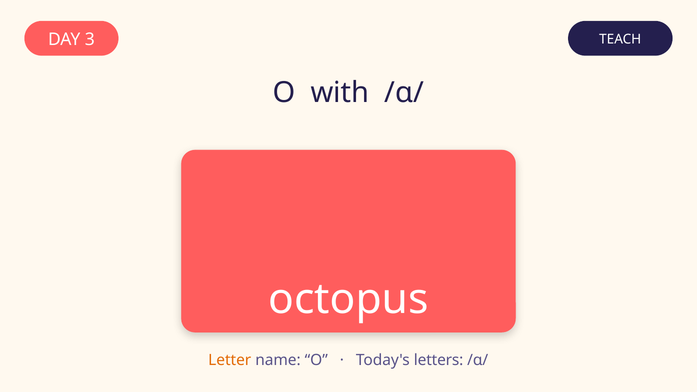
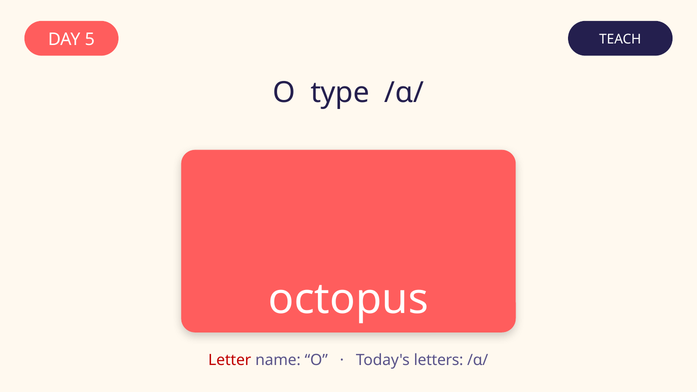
3: 3 -> 5
with: with -> type
Letter colour: orange -> red
